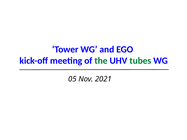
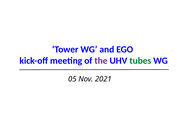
the colour: green -> purple
